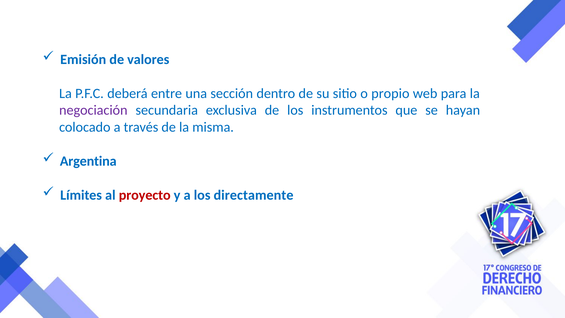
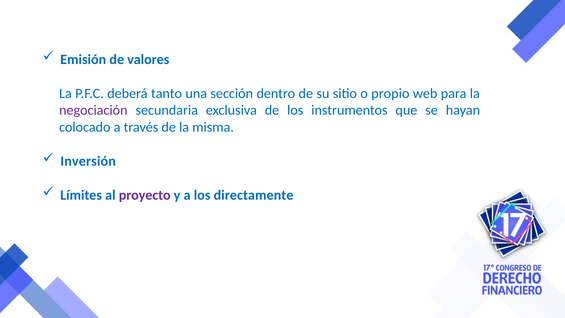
entre: entre -> tanto
Argentina: Argentina -> Inversión
proyecto colour: red -> purple
